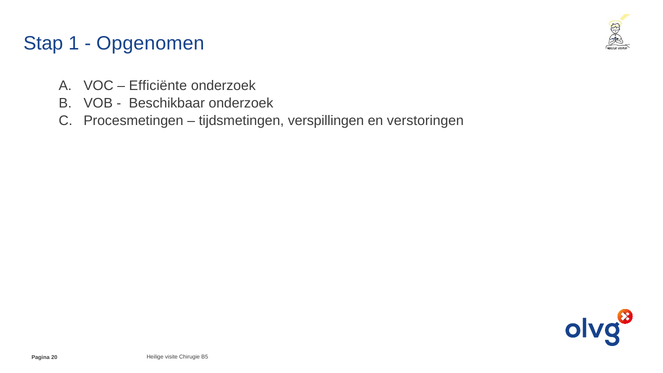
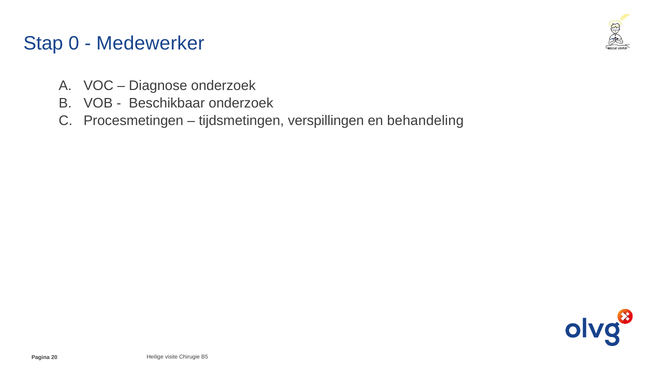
1: 1 -> 0
Opgenomen: Opgenomen -> Medewerker
Efficiënte: Efficiënte -> Diagnose
verstoringen: verstoringen -> behandeling
